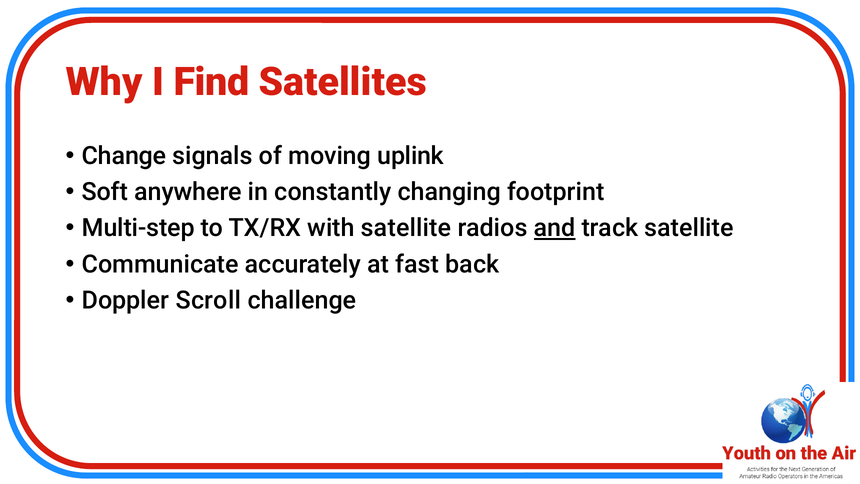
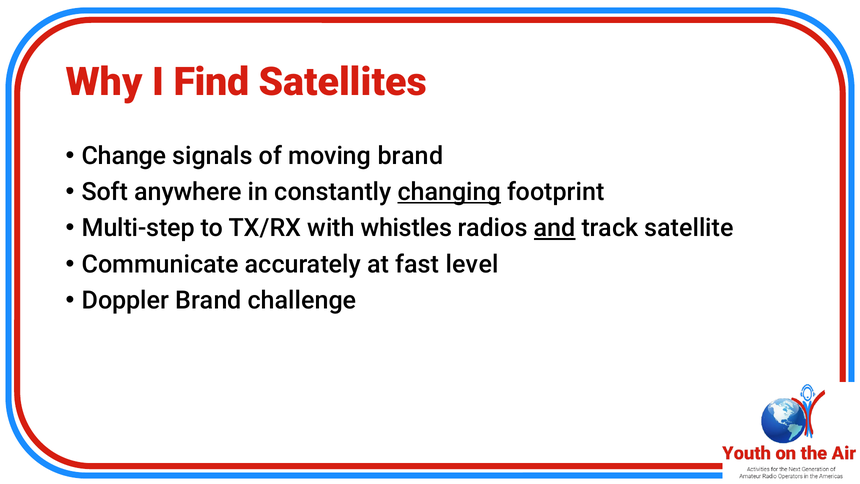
moving uplink: uplink -> brand
changing underline: none -> present
with satellite: satellite -> whistles
back: back -> level
Doppler Scroll: Scroll -> Brand
